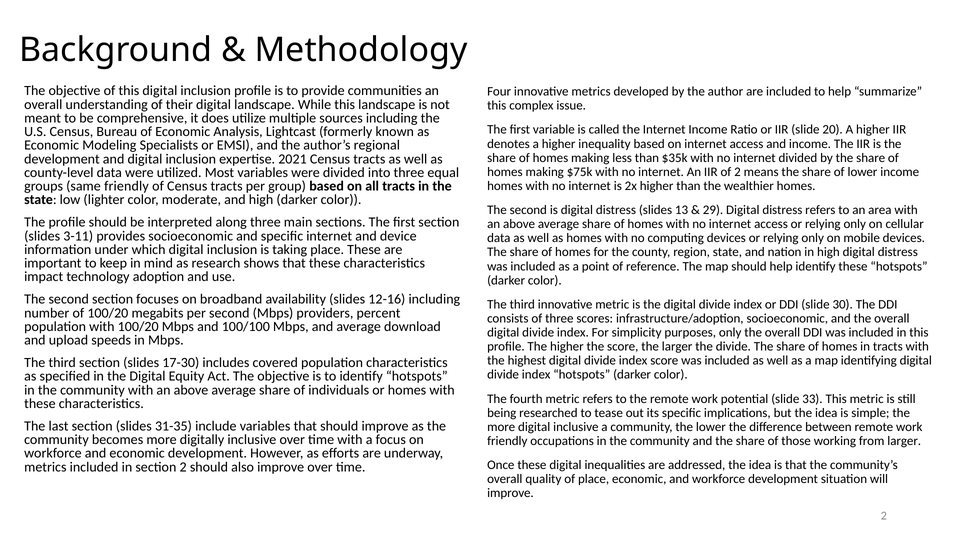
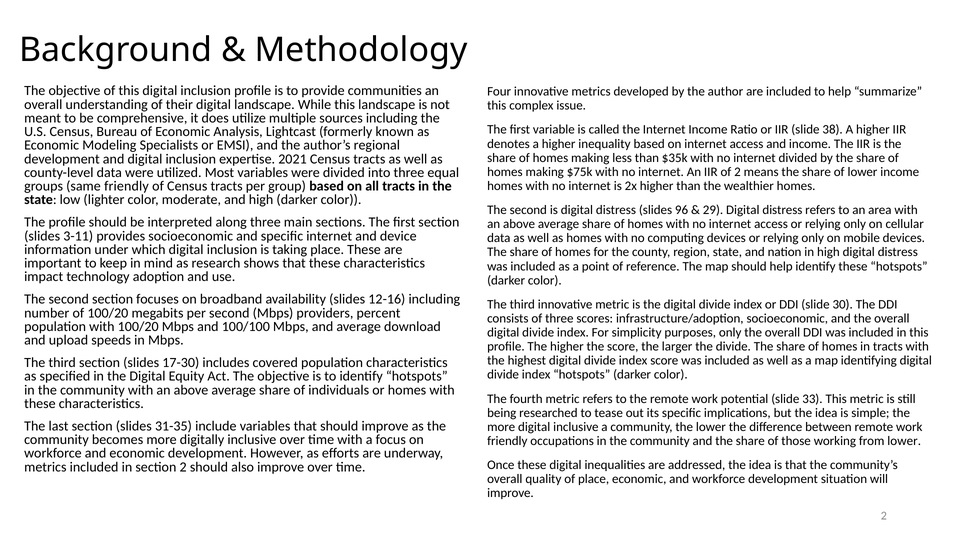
20: 20 -> 38
13: 13 -> 96
from larger: larger -> lower
